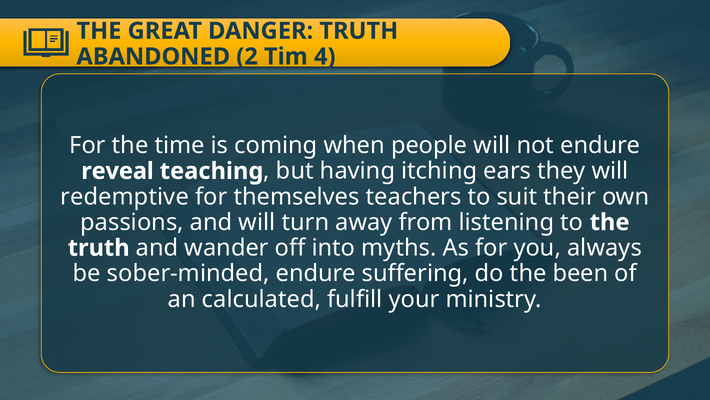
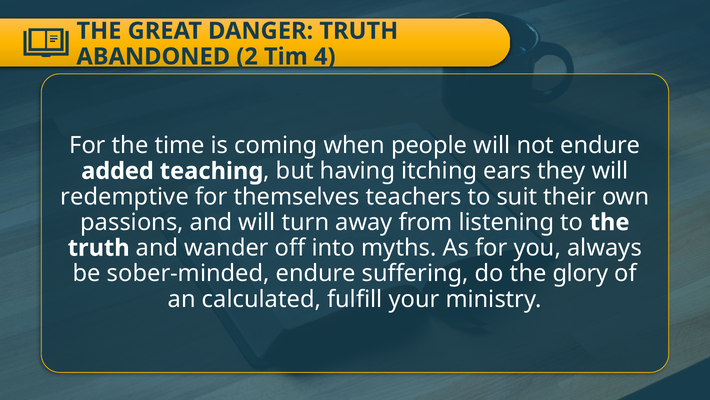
reveal: reveal -> added
been: been -> glory
